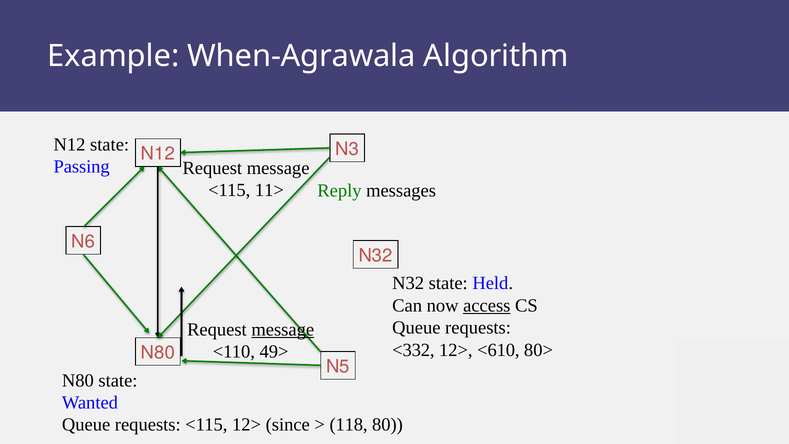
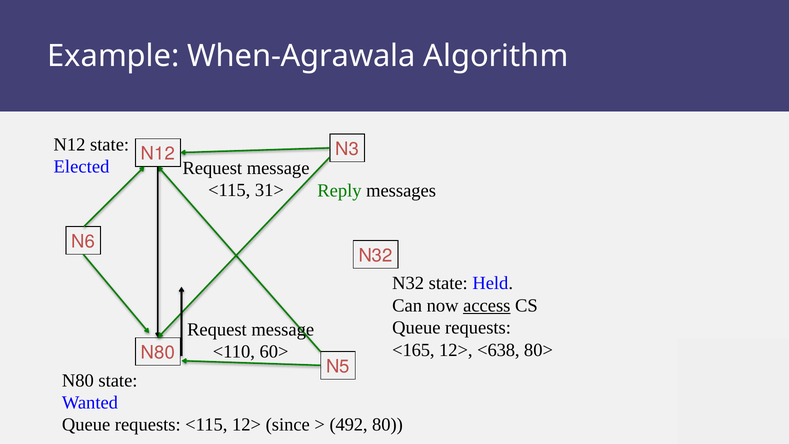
Passing: Passing -> Elected
11>: 11> -> 31>
message at (283, 330) underline: present -> none
<332: <332 -> <165
<610: <610 -> <638
49>: 49> -> 60>
118: 118 -> 492
